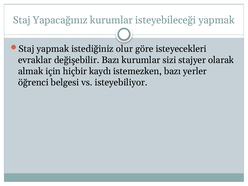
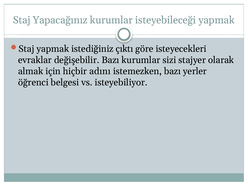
olur: olur -> çıktı
kaydı: kaydı -> adını
